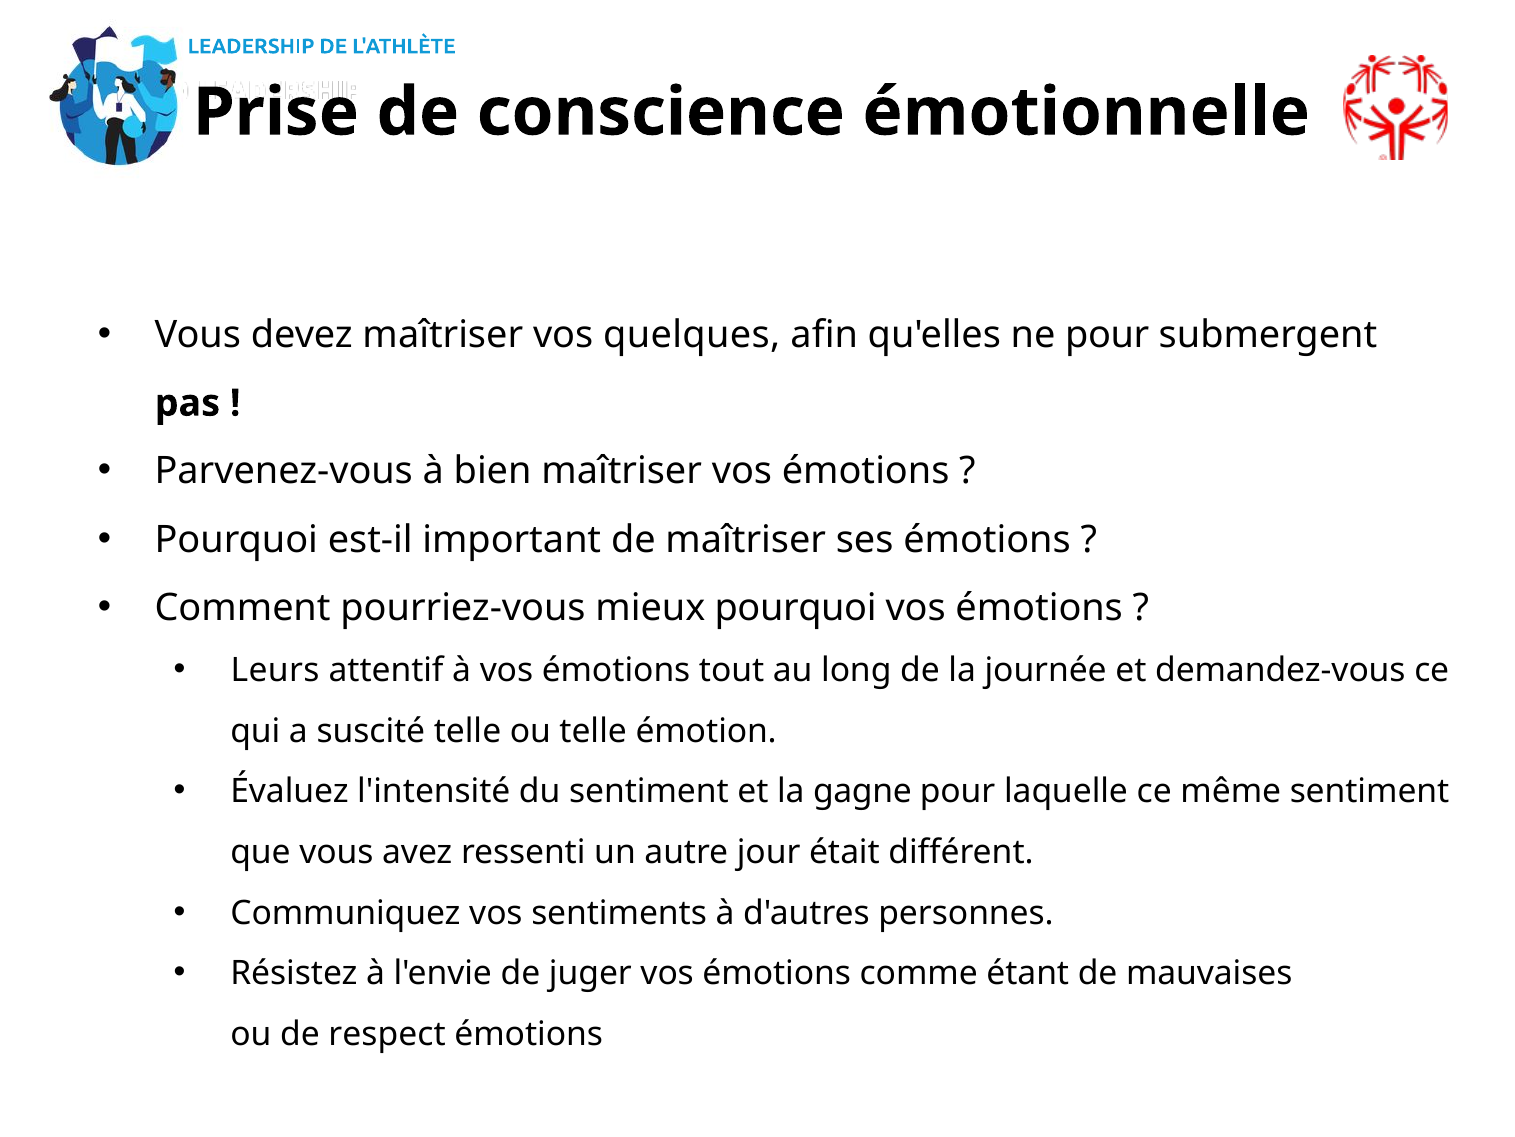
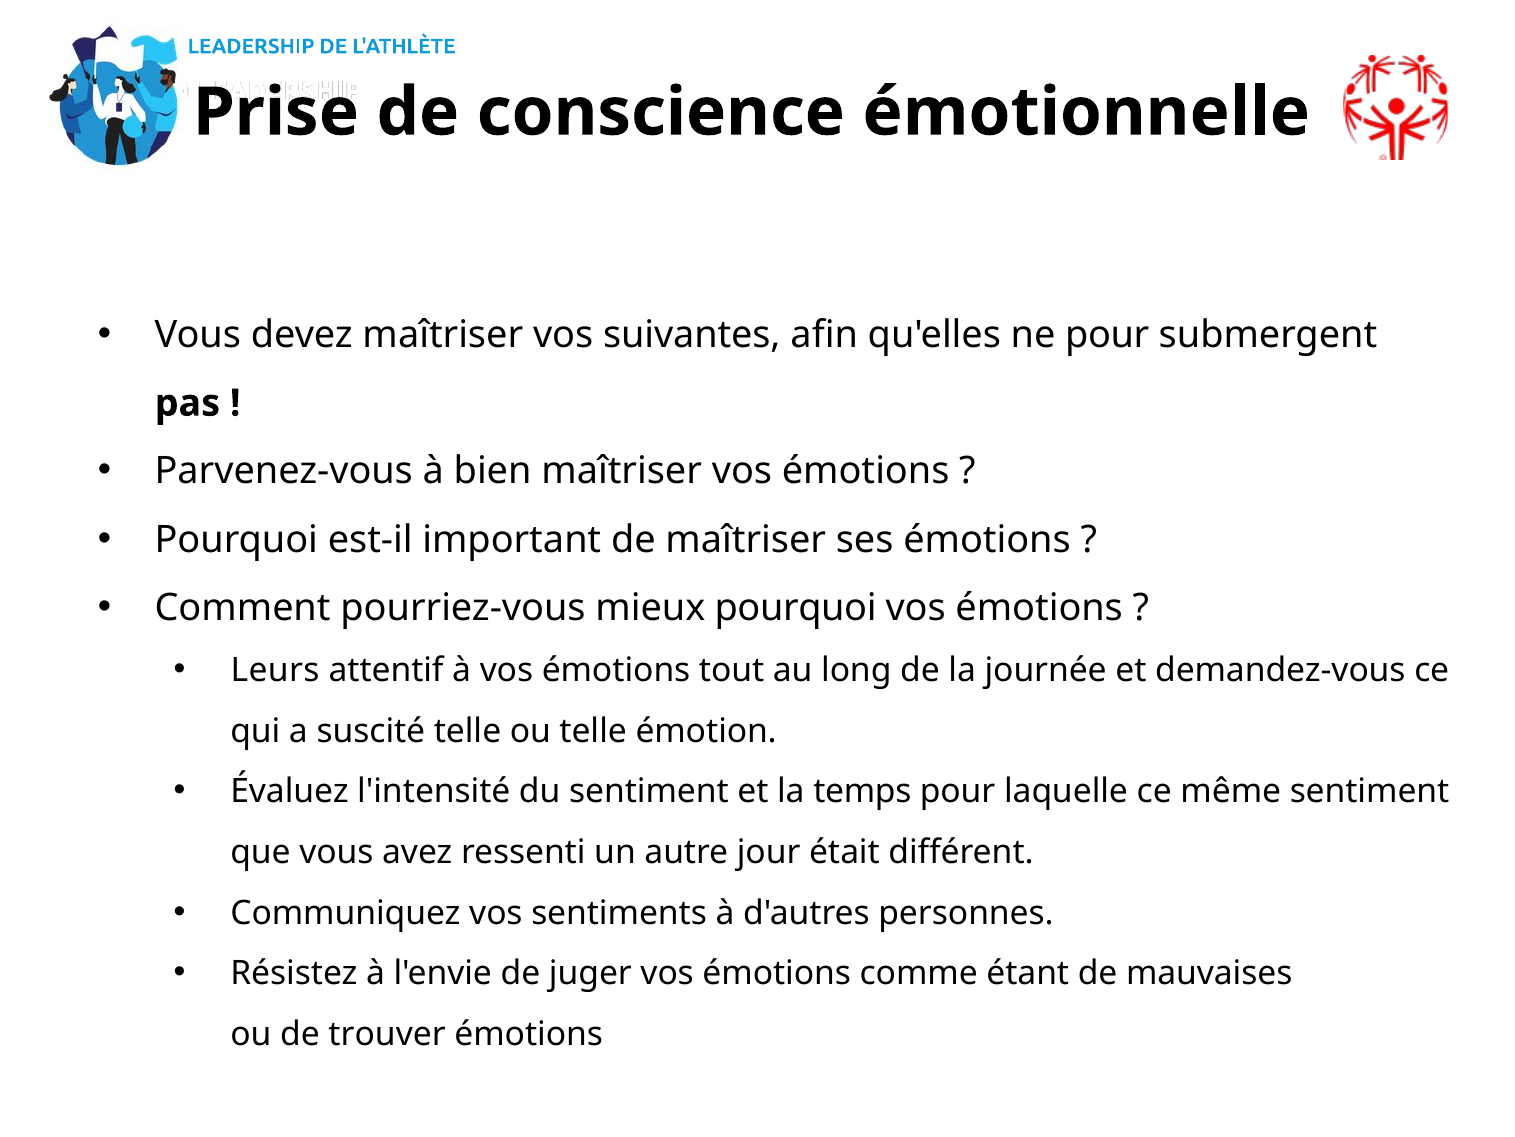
quelques: quelques -> suivantes
gagne: gagne -> temps
respect: respect -> trouver
